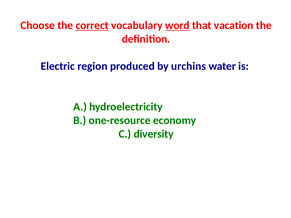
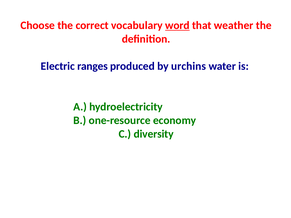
correct underline: present -> none
vacation: vacation -> weather
region: region -> ranges
